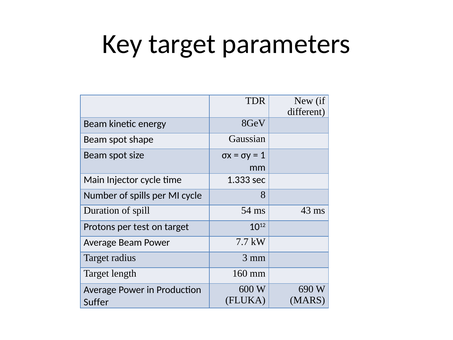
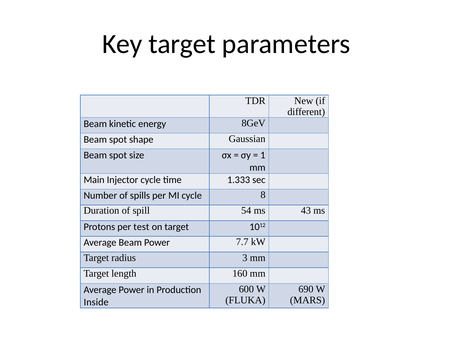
Suffer: Suffer -> Inside
